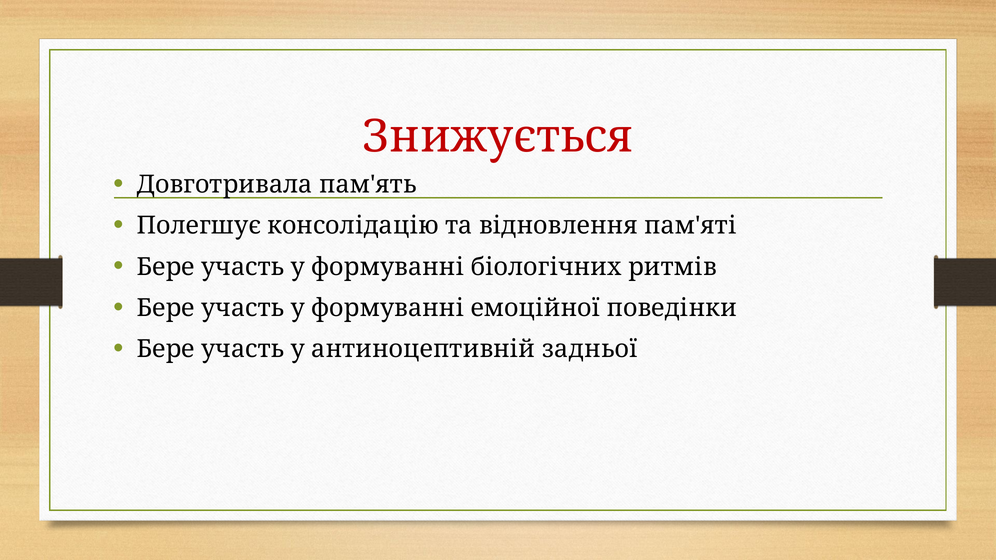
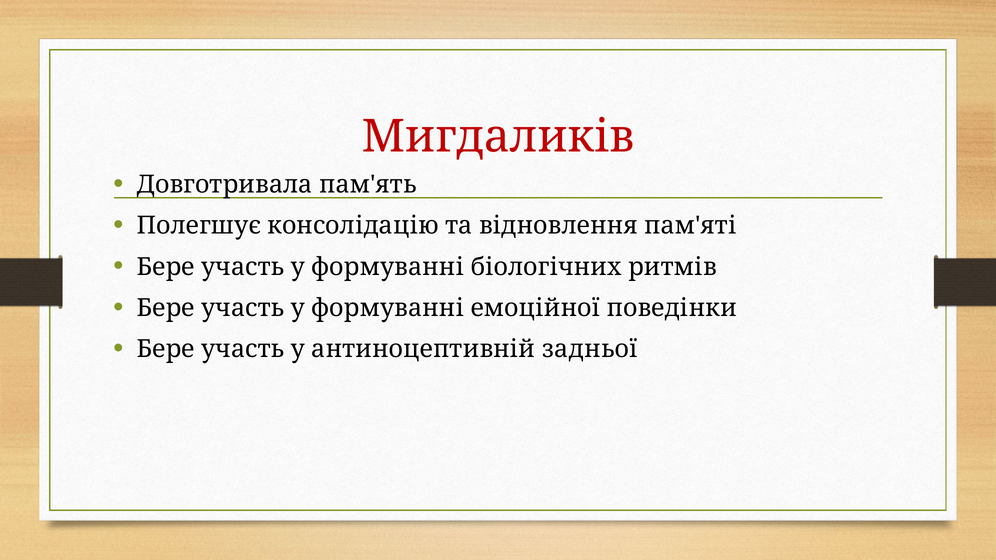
Знижується: Знижується -> Мигдаликів
